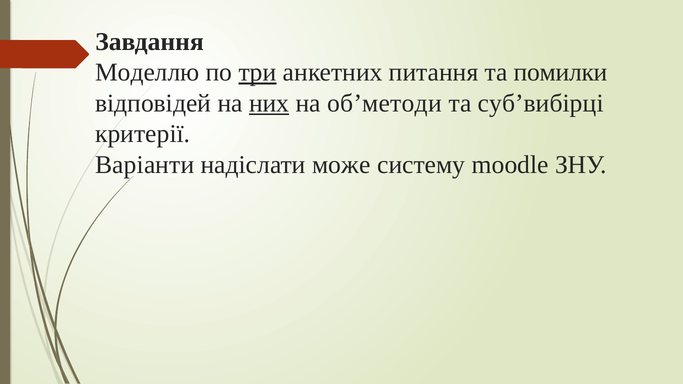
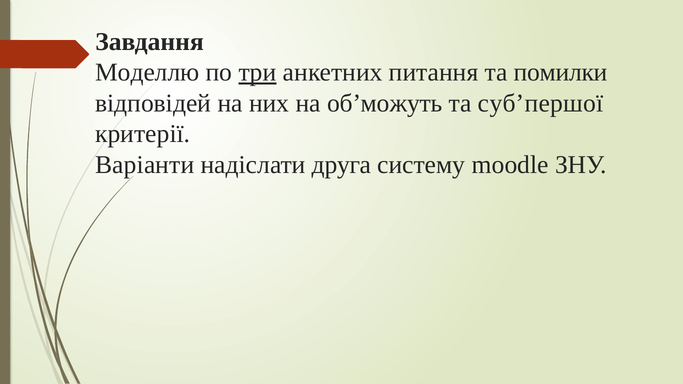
них underline: present -> none
об’методи: об’методи -> об’можуть
суб’вибірці: суб’вибірці -> суб’першої
може: може -> друга
